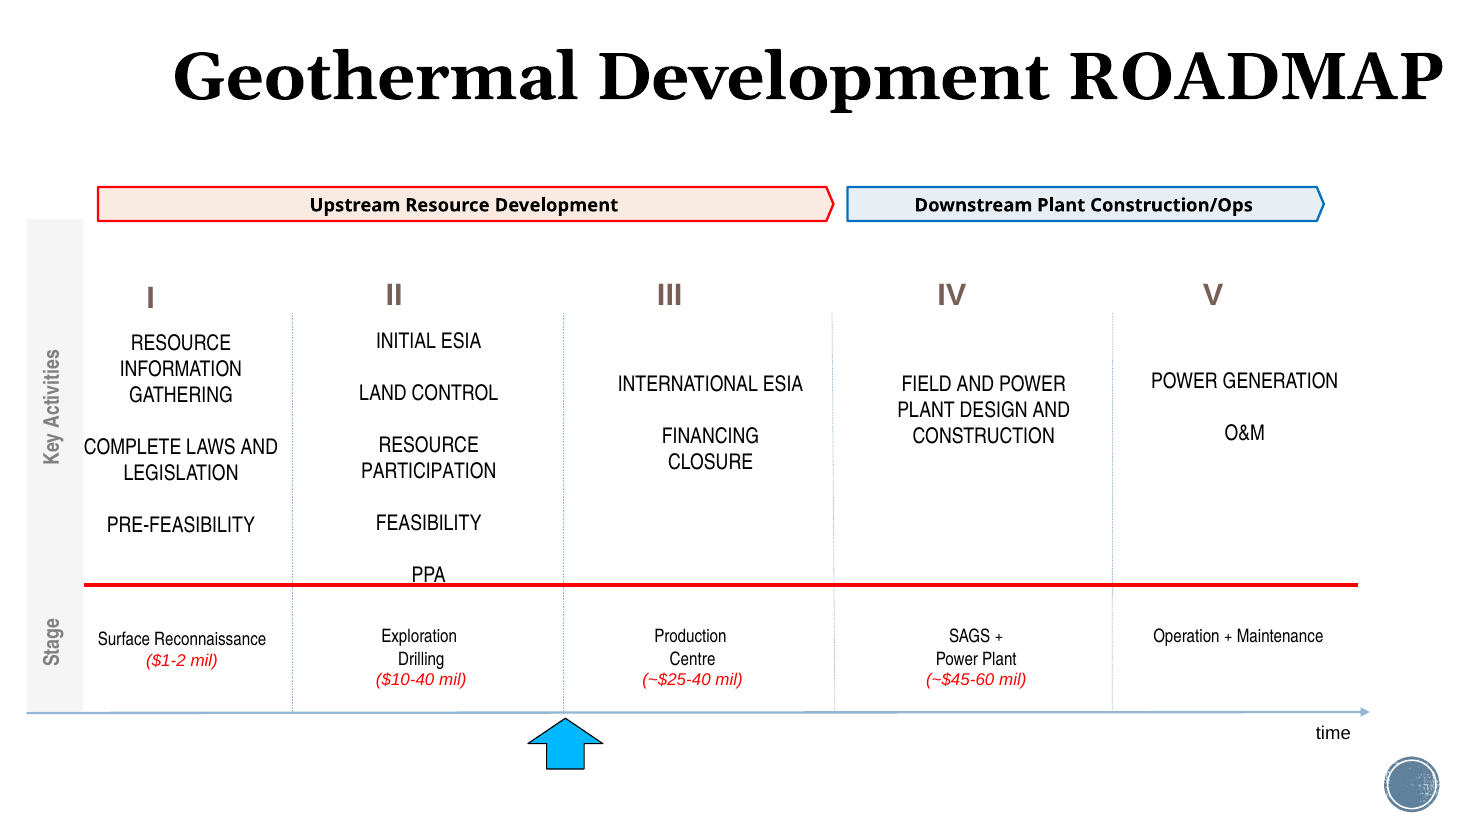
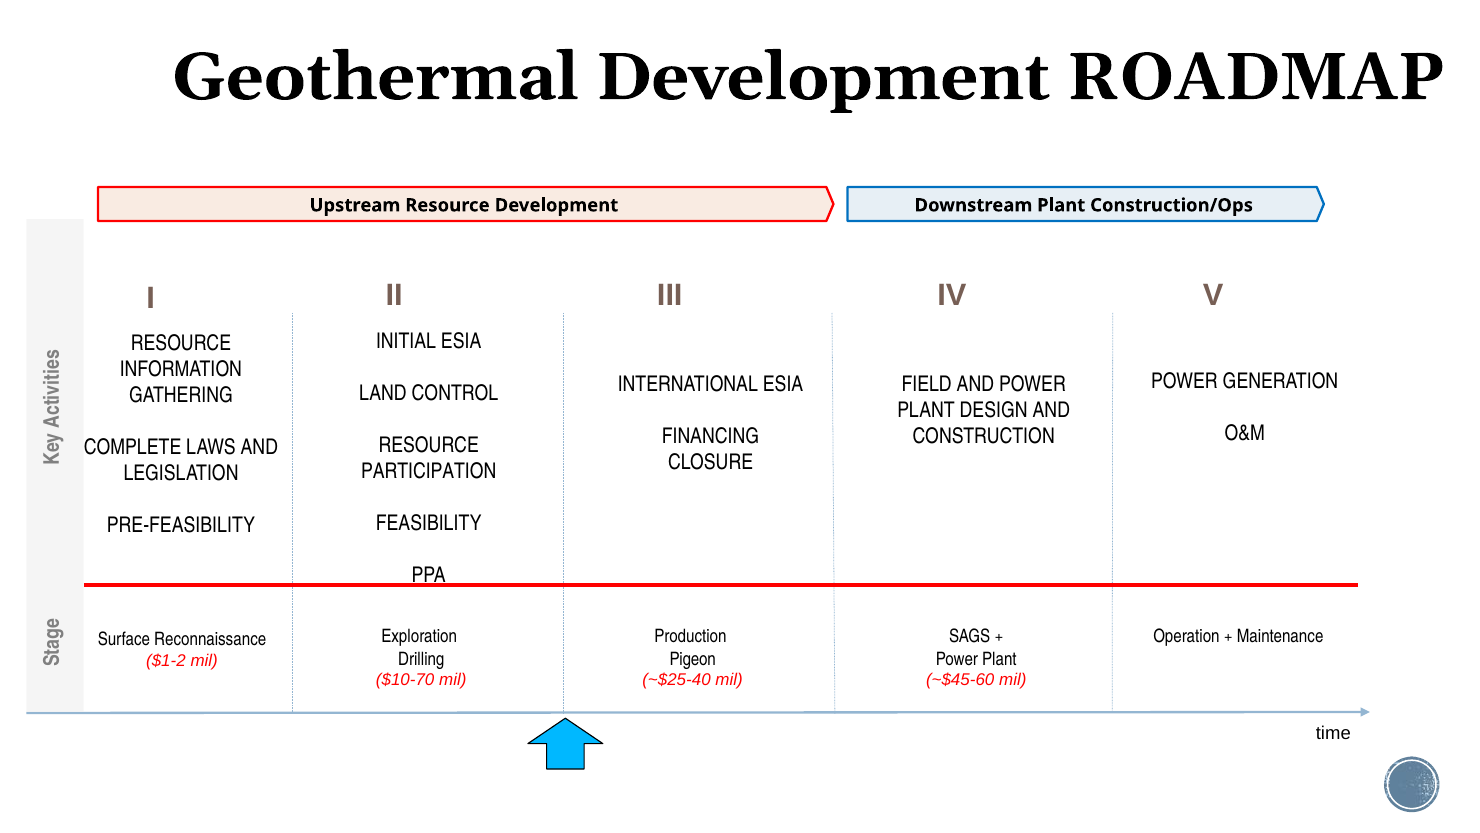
Centre: Centre -> Pigeon
$10-40: $10-40 -> $10-70
